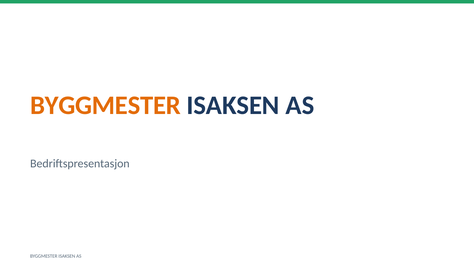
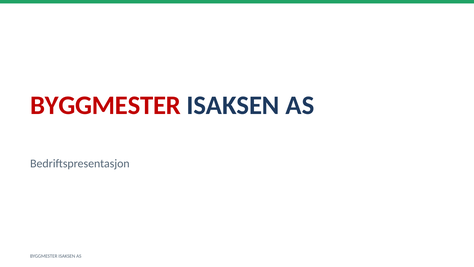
BYGGMESTER at (105, 105) colour: orange -> red
